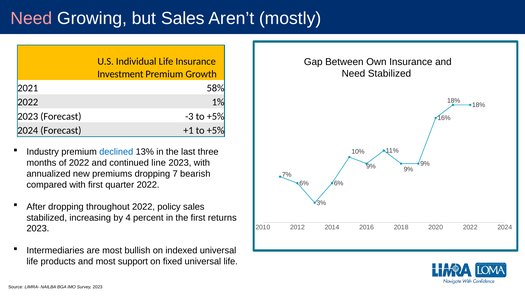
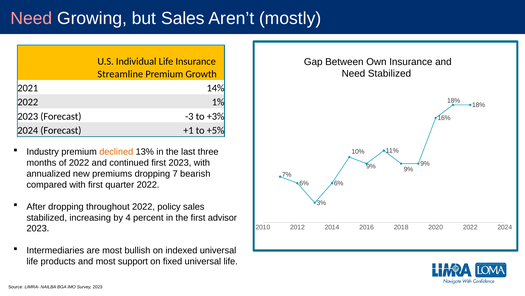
Investment: Investment -> Streamline
58%: 58% -> 14%
-3 to +5%: +5% -> +3%
declined colour: blue -> orange
continued line: line -> first
returns: returns -> advisor
